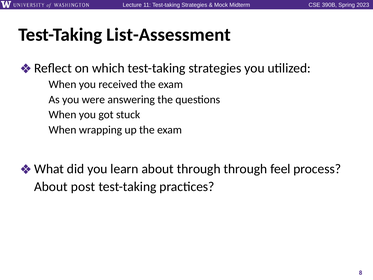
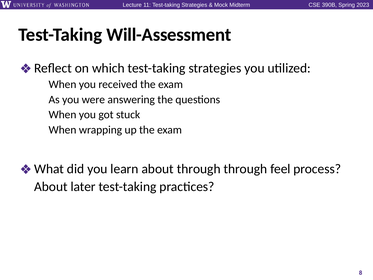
List-Assessment: List-Assessment -> Will-Assessment
post: post -> later
